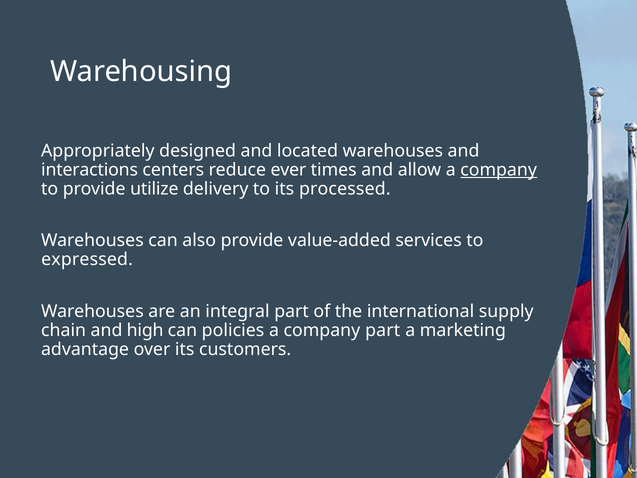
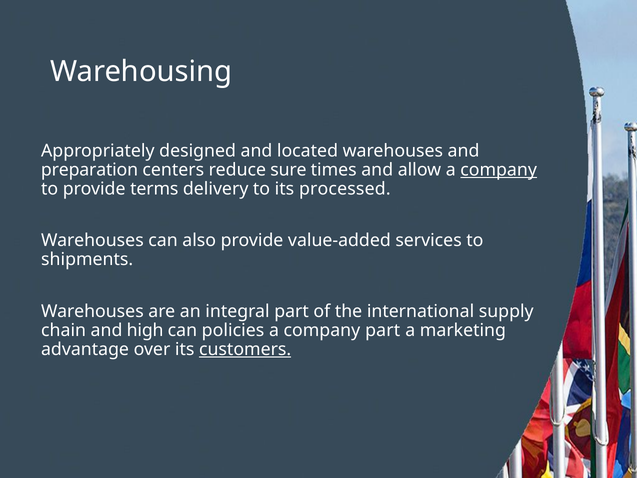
interactions: interactions -> preparation
ever: ever -> sure
utilize: utilize -> terms
expressed: expressed -> shipments
customers underline: none -> present
